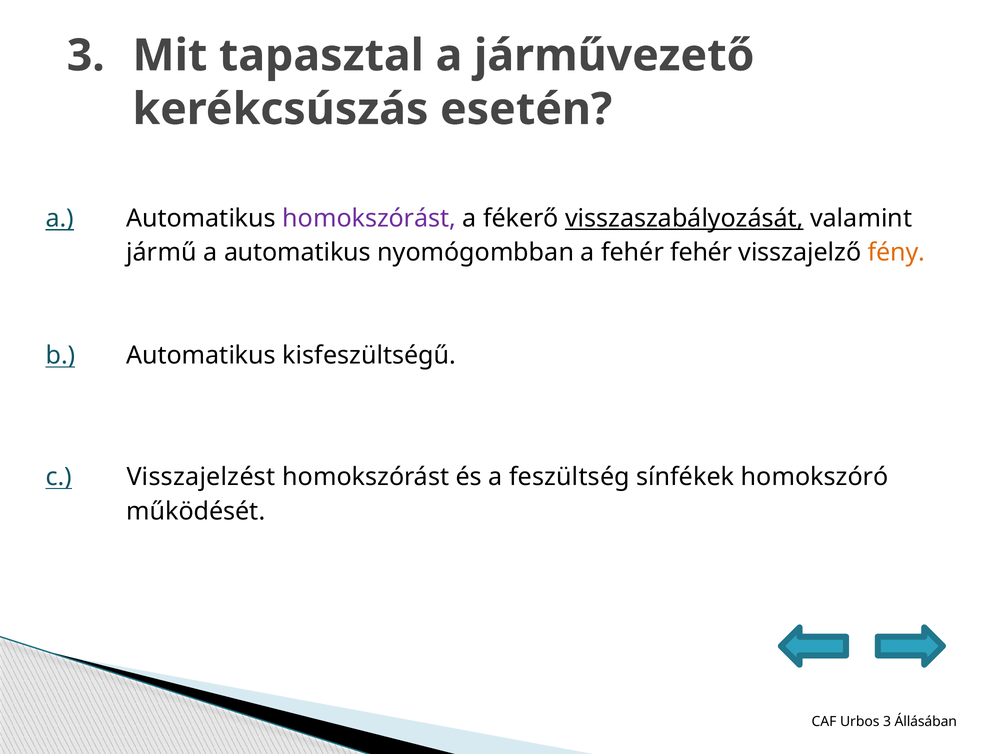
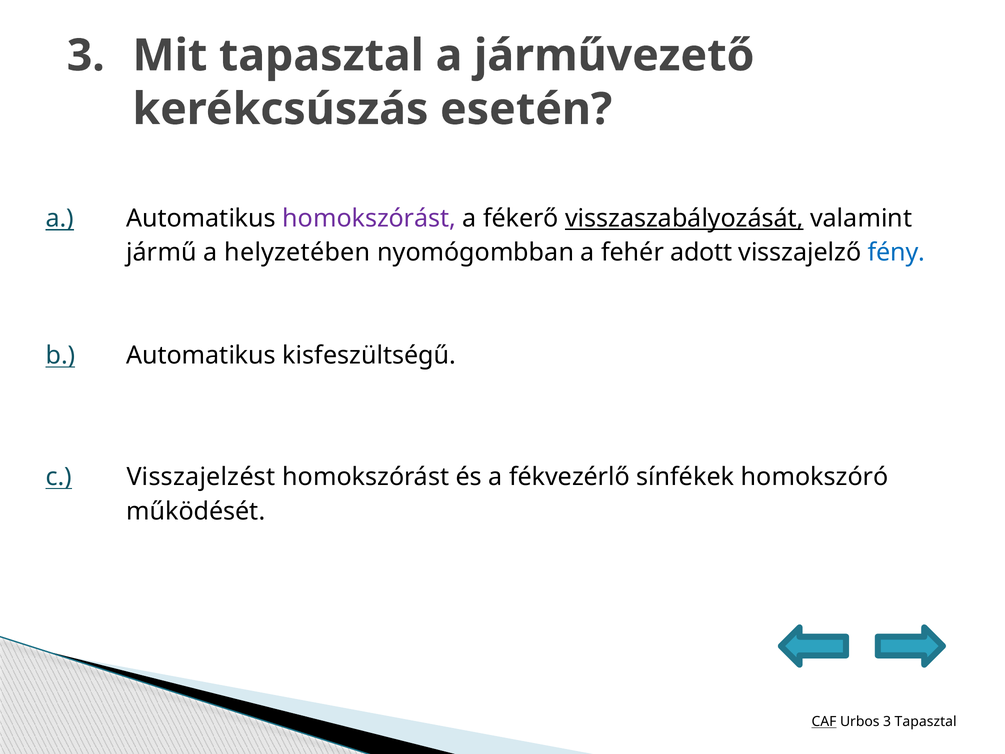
automatikus at (297, 253): automatikus -> helyzetében
fehér fehér: fehér -> adott
fény colour: orange -> blue
feszültség: feszültség -> fékvezérlő
CAF underline: none -> present
3 Állásában: Állásában -> Tapasztal
